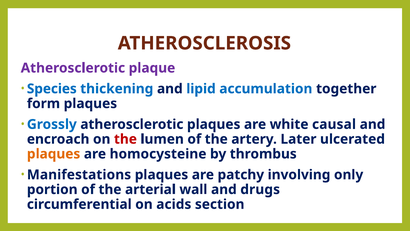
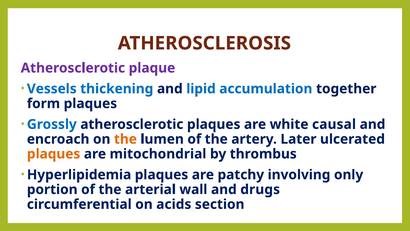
Species: Species -> Vessels
the at (125, 139) colour: red -> orange
homocysteine: homocysteine -> mitochondrial
Manifestations: Manifestations -> Hyperlipidemia
